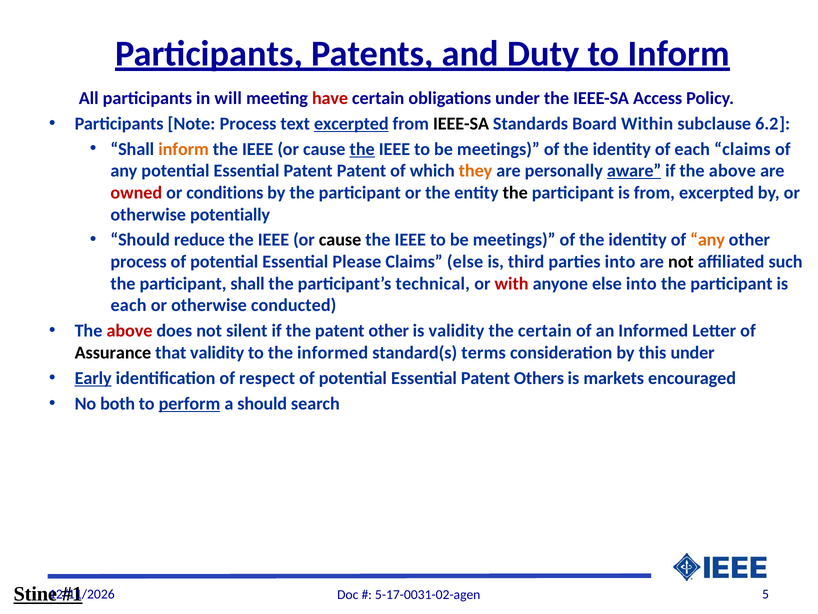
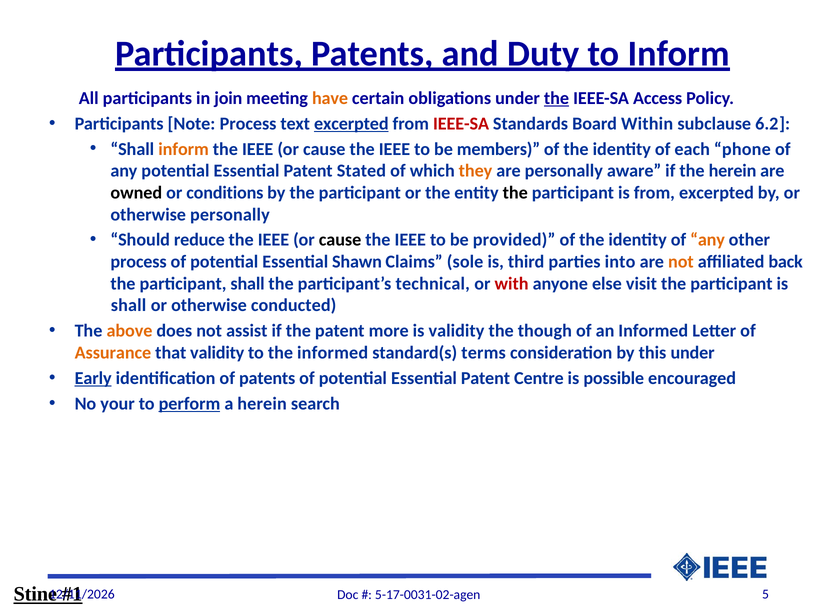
will: will -> join
have colour: red -> orange
the at (556, 98) underline: none -> present
IEEE-SA at (461, 124) colour: black -> red
the at (362, 149) underline: present -> none
meetings at (498, 149): meetings -> members
each claims: claims -> phone
Patent Patent: Patent -> Stated
aware underline: present -> none
if the above: above -> herein
owned colour: red -> black
otherwise potentially: potentially -> personally
meetings at (514, 240): meetings -> provided
Please: Please -> Shawn
Claims else: else -> sole
not at (681, 262) colour: black -> orange
such: such -> back
else into: into -> visit
each at (129, 305): each -> shall
above at (129, 331) colour: red -> orange
silent: silent -> assist
patent other: other -> more
the certain: certain -> though
Assurance colour: black -> orange
of respect: respect -> patents
Others: Others -> Centre
markets: markets -> possible
both: both -> your
a should: should -> herein
